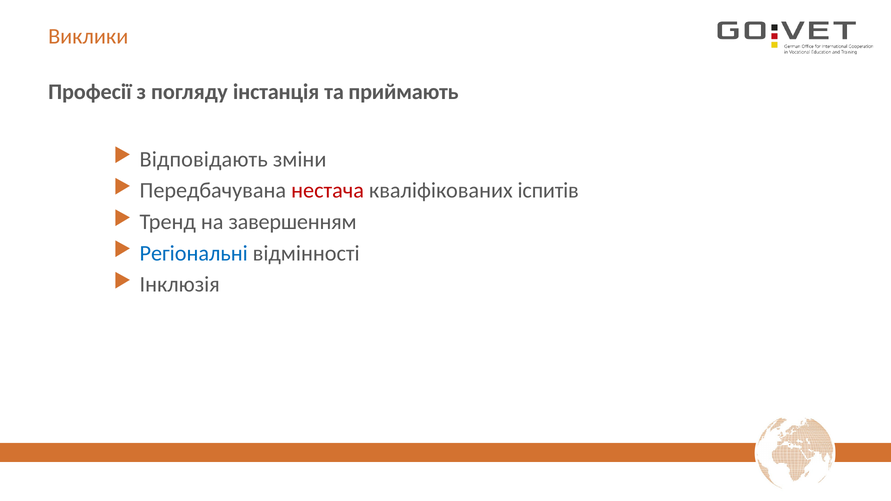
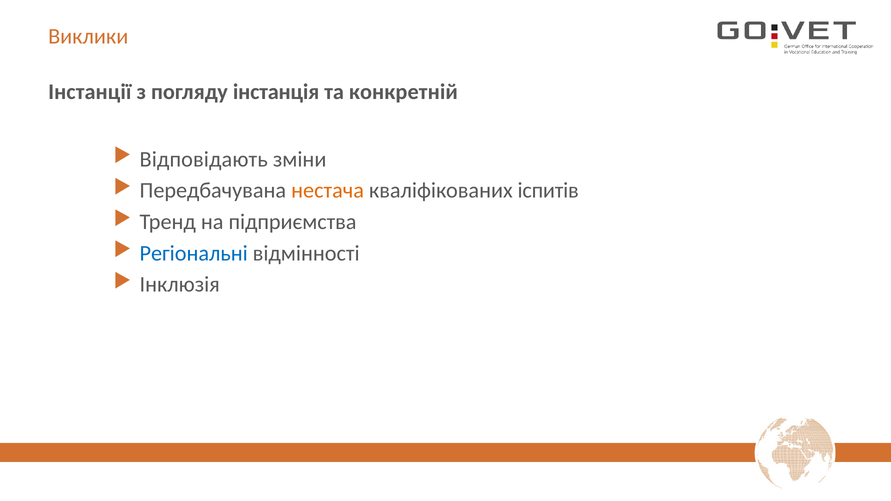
Професії: Професії -> Інстанції
приймають: приймають -> конкретній
нестача colour: red -> orange
завершенням: завершенням -> підприємства
